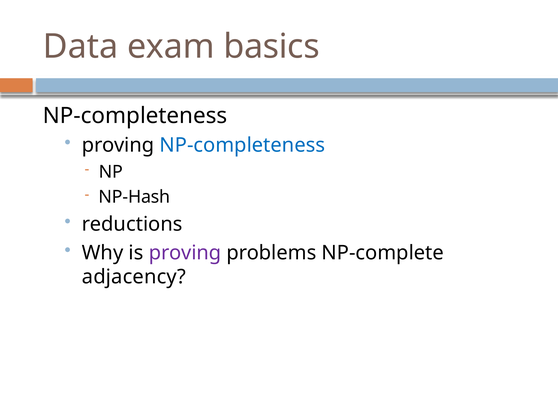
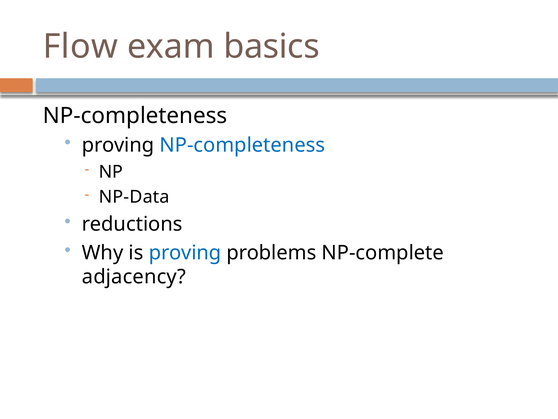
Data: Data -> Flow
NP-Hash: NP-Hash -> NP-Data
proving at (185, 252) colour: purple -> blue
